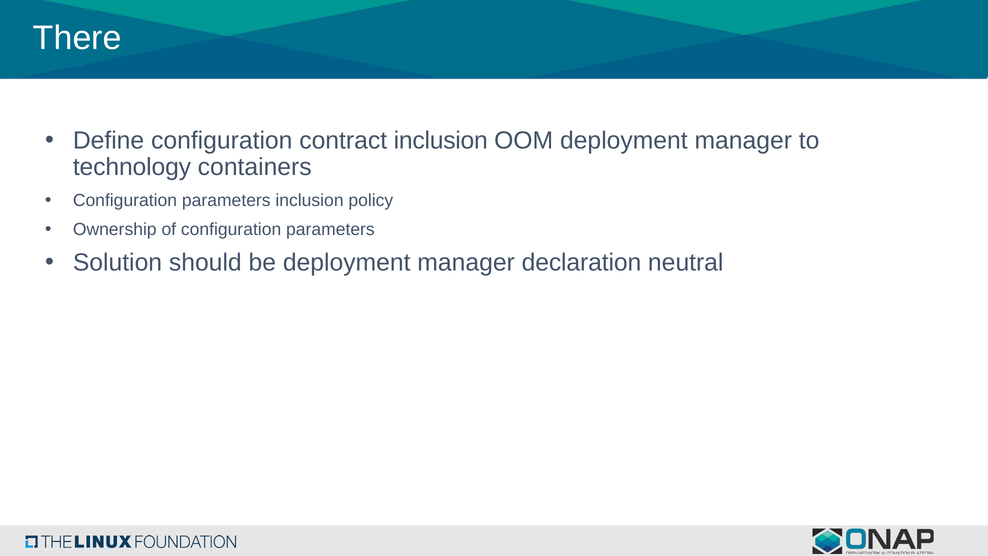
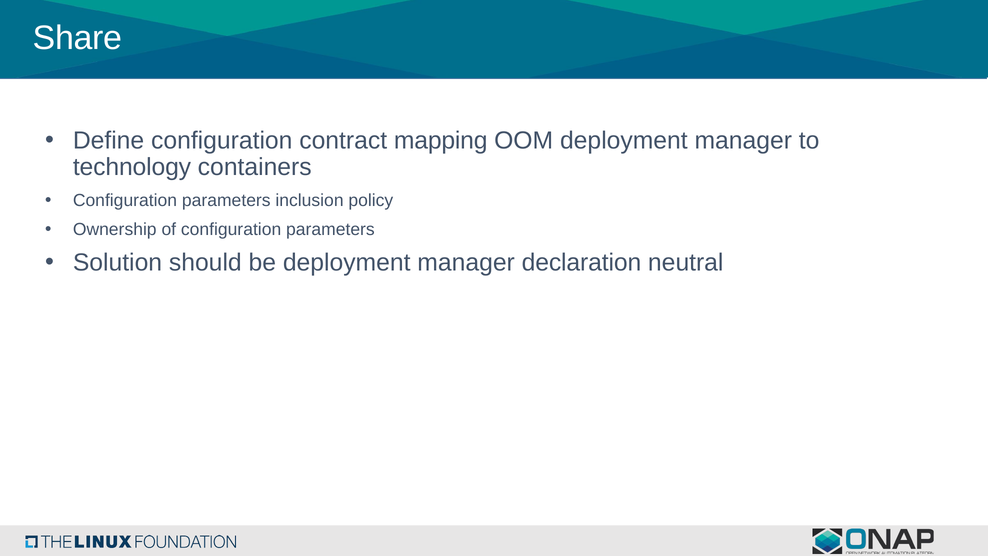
There: There -> Share
contract inclusion: inclusion -> mapping
